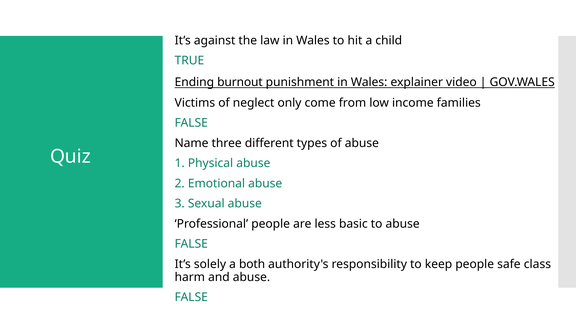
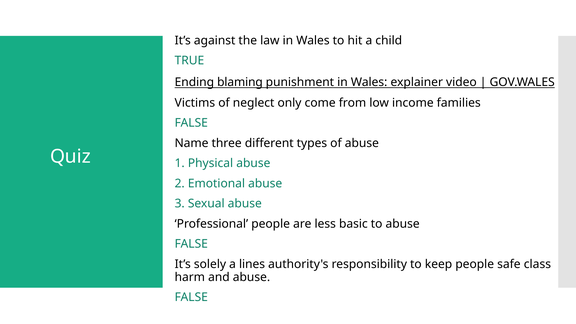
burnout: burnout -> blaming
both: both -> lines
